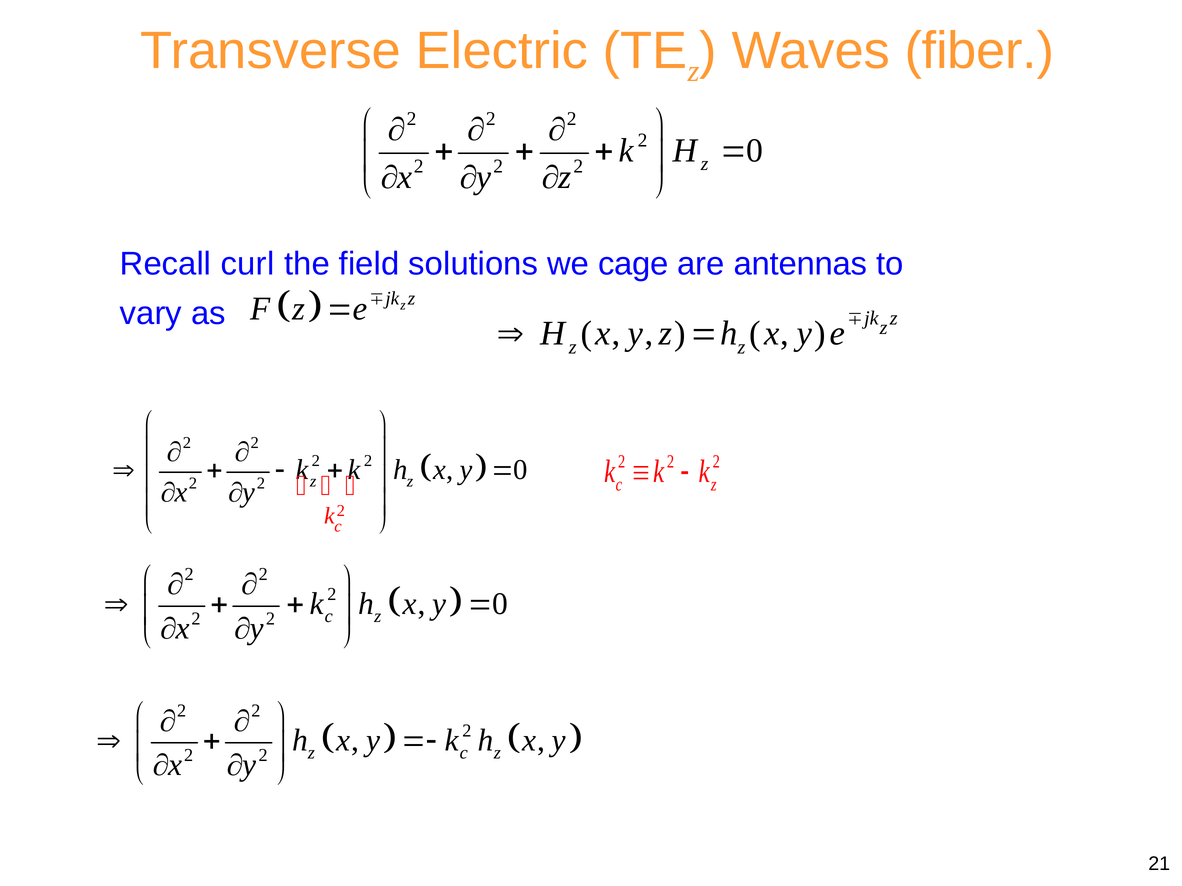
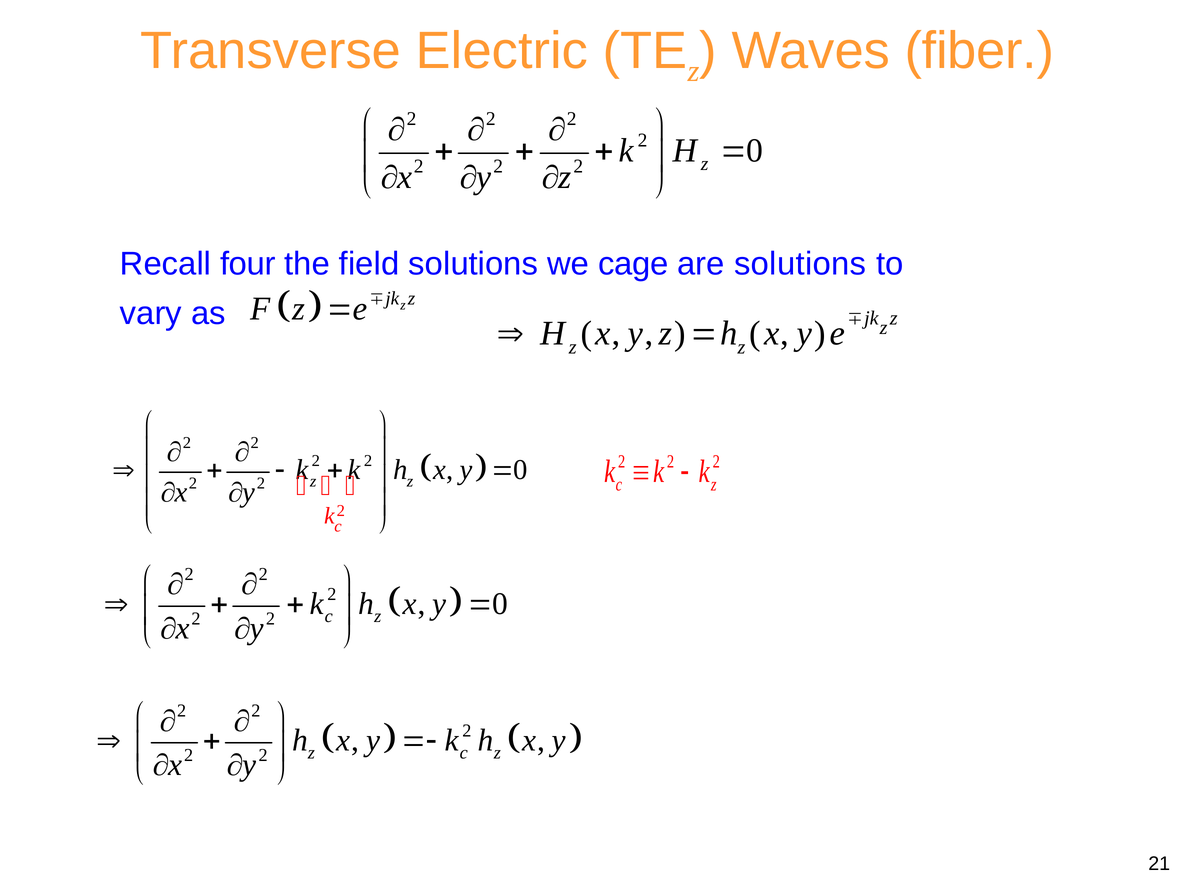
curl: curl -> four
are antennas: antennas -> solutions
